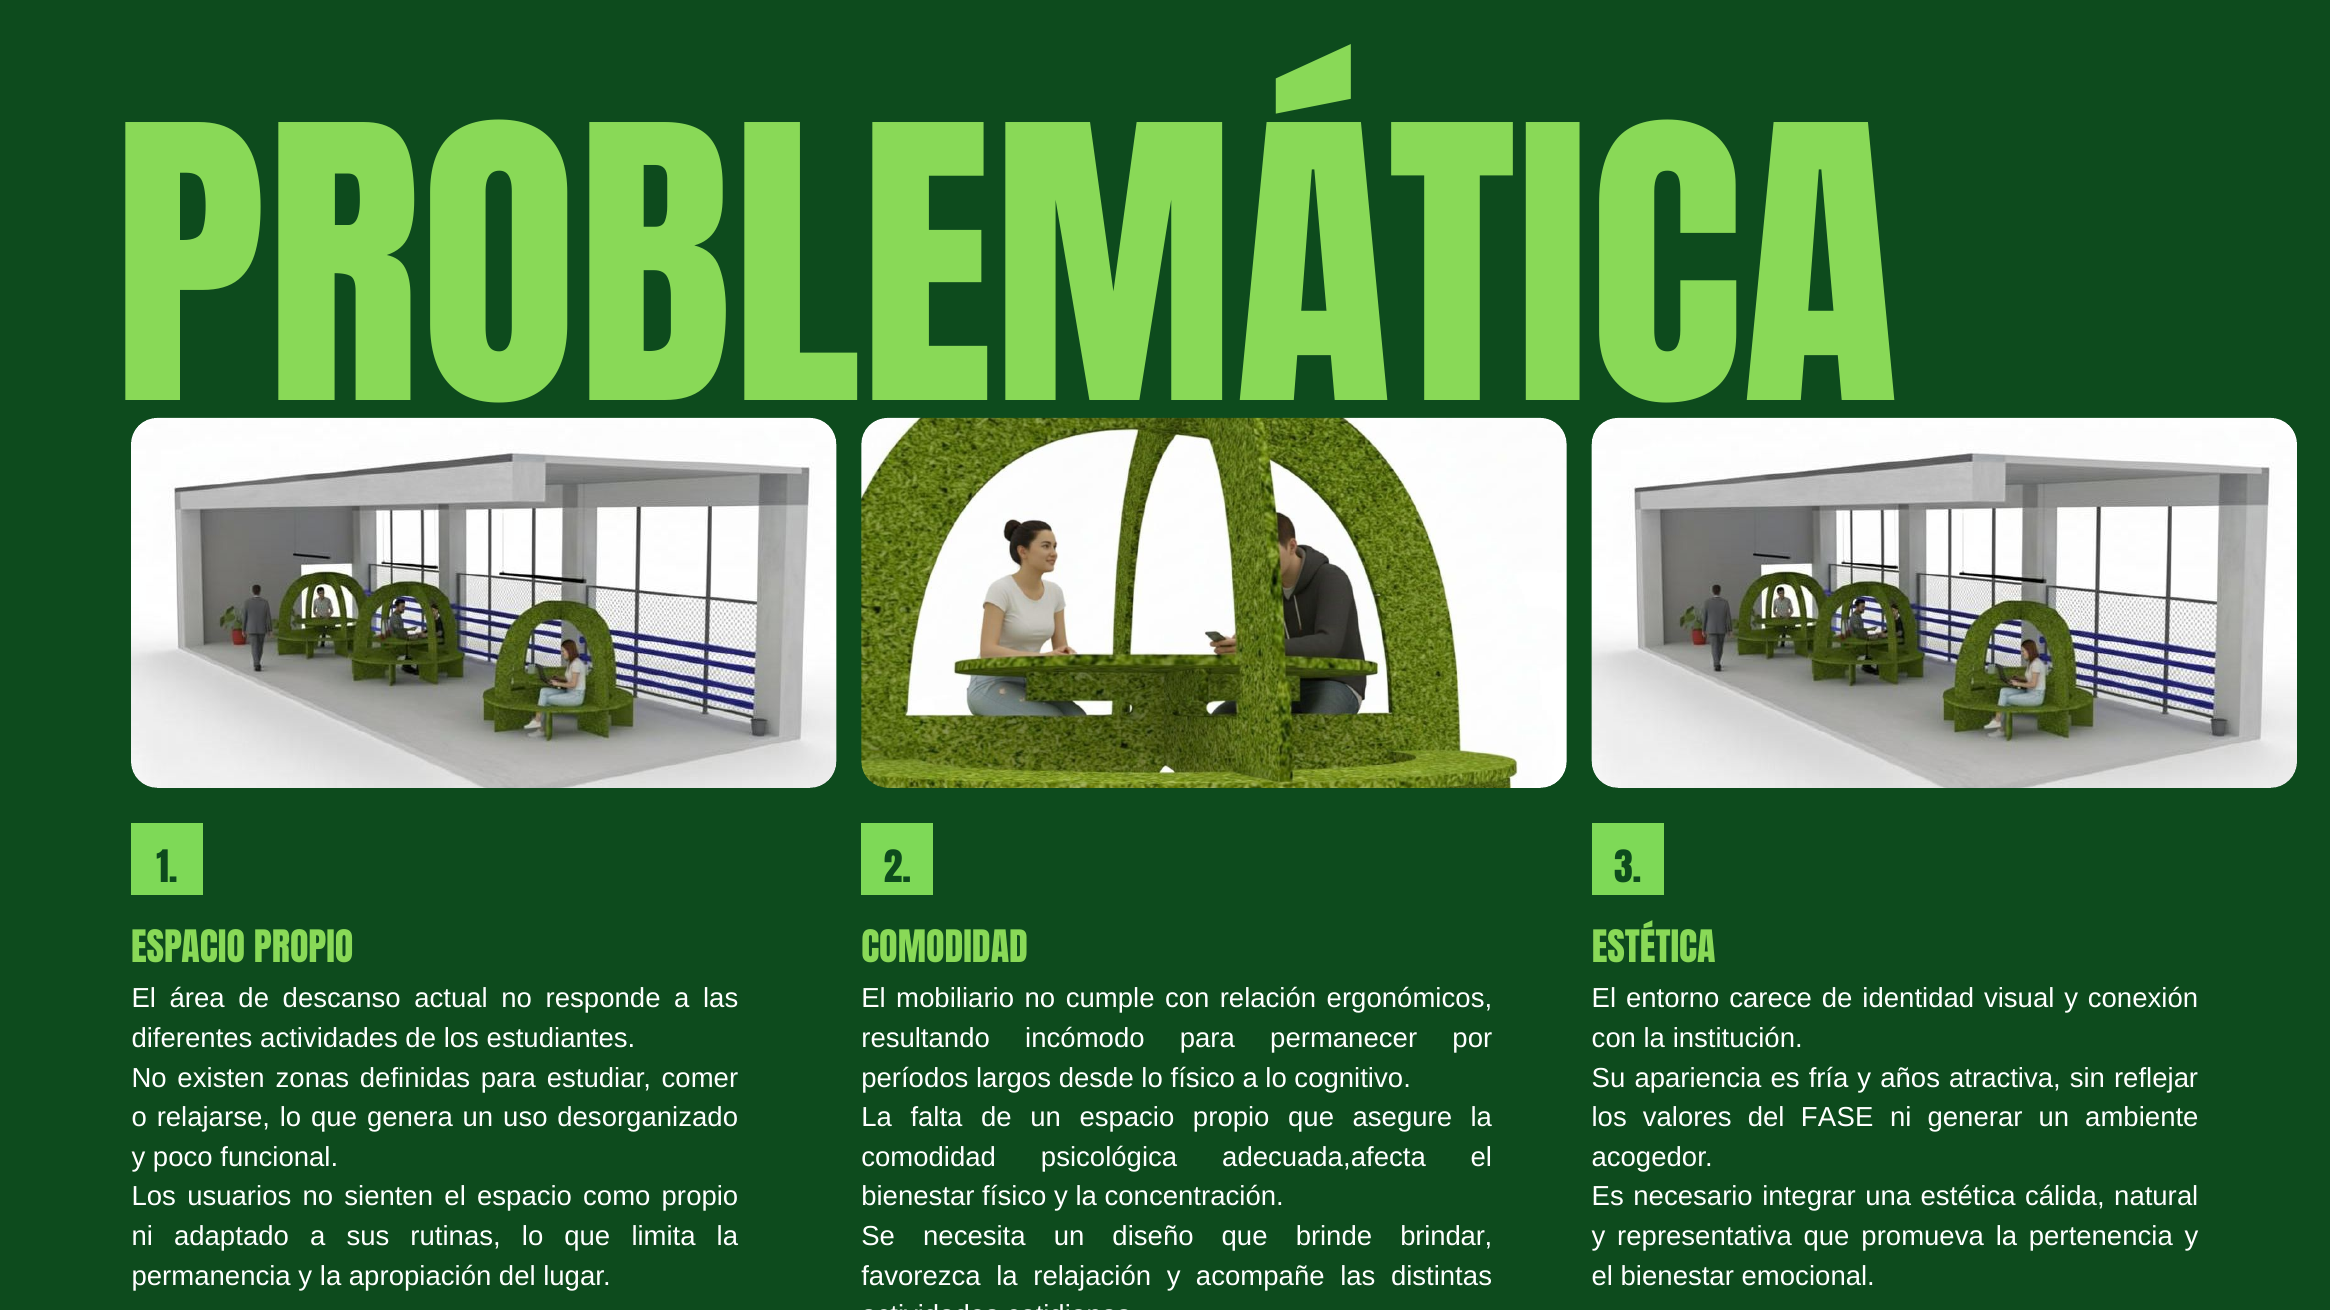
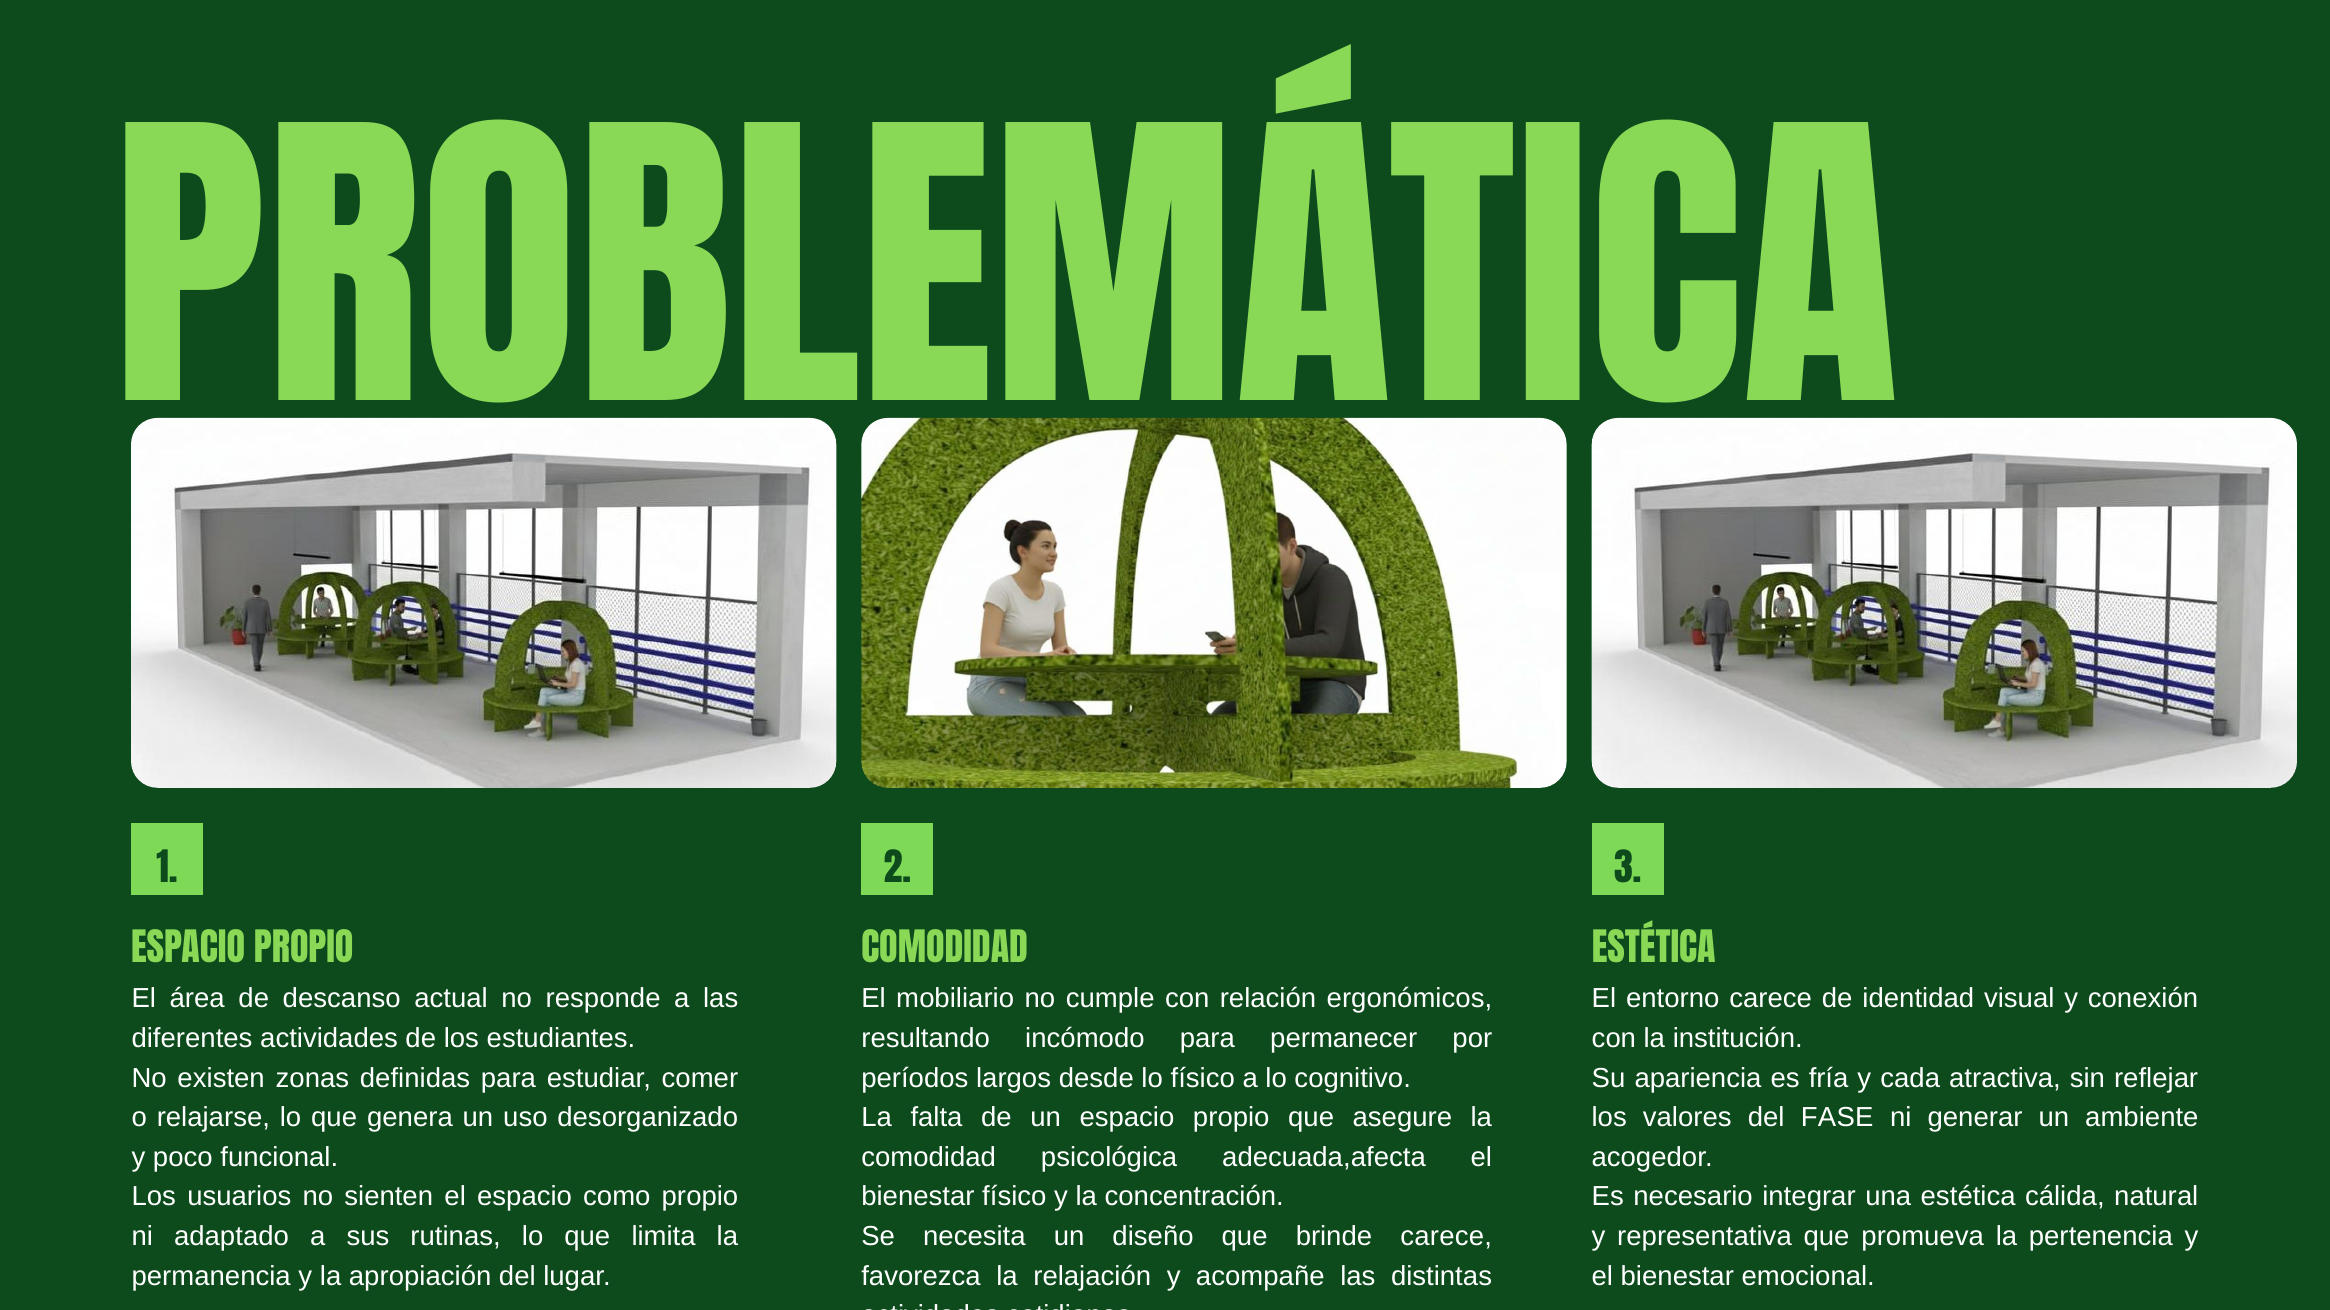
años: años -> cada
brinde brindar: brindar -> carece
